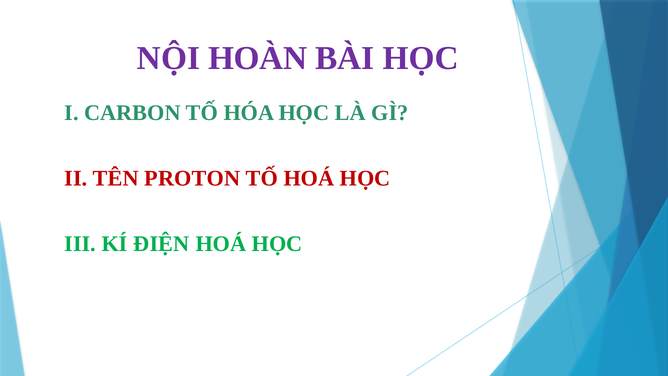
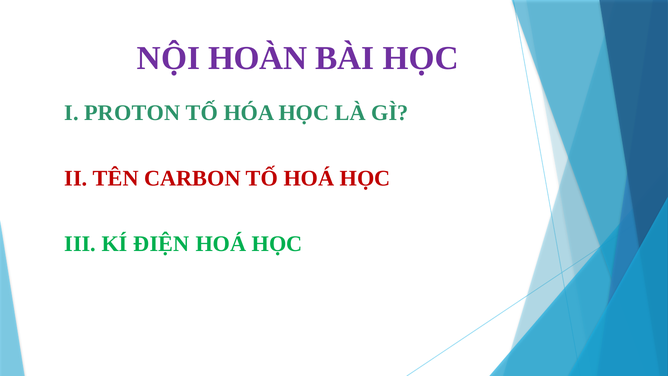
CARBON: CARBON -> PROTON
PROTON: PROTON -> CARBON
